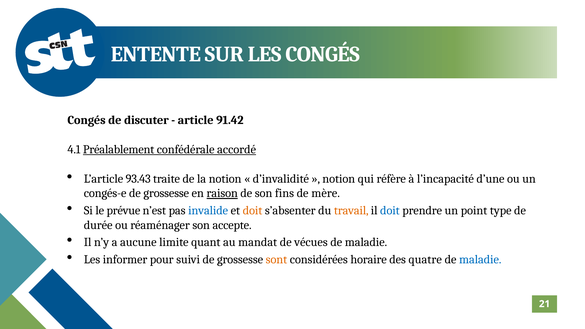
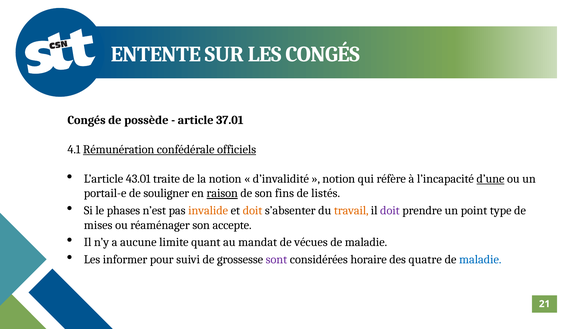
discuter: discuter -> possède
91.42: 91.42 -> 37.01
Préalablement: Préalablement -> Rémunération
accordé: accordé -> officiels
93.43: 93.43 -> 43.01
d’une underline: none -> present
congés-e: congés-e -> portail-e
grossesse at (166, 193): grossesse -> souligner
mère: mère -> listés
prévue: prévue -> phases
invalide colour: blue -> orange
doit at (390, 210) colour: blue -> purple
durée: durée -> mises
sont colour: orange -> purple
